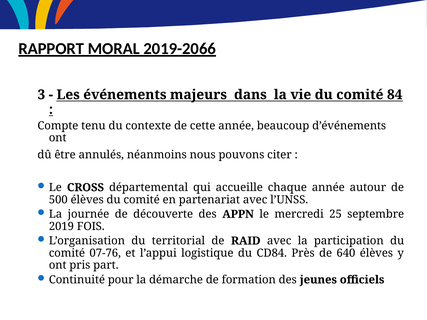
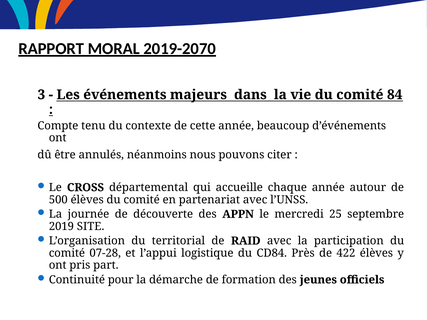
2019-2066: 2019-2066 -> 2019-2070
FOIS: FOIS -> SITE
07-76: 07-76 -> 07-28
640: 640 -> 422
